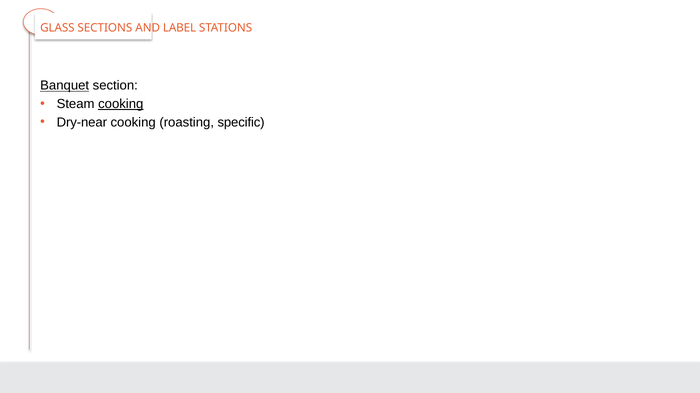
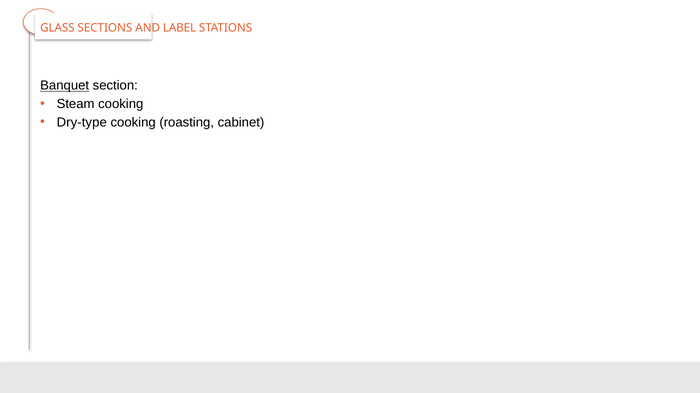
cooking at (121, 104) underline: present -> none
Dry-near: Dry-near -> Dry-type
specific: specific -> cabinet
